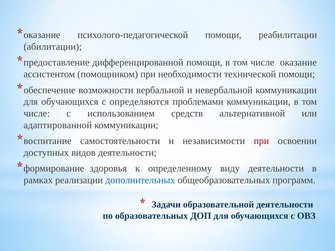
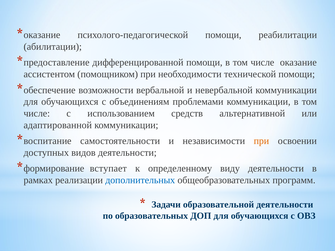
определяются: определяются -> объединениям
при at (261, 141) colour: red -> orange
здоровья: здоровья -> вступает
